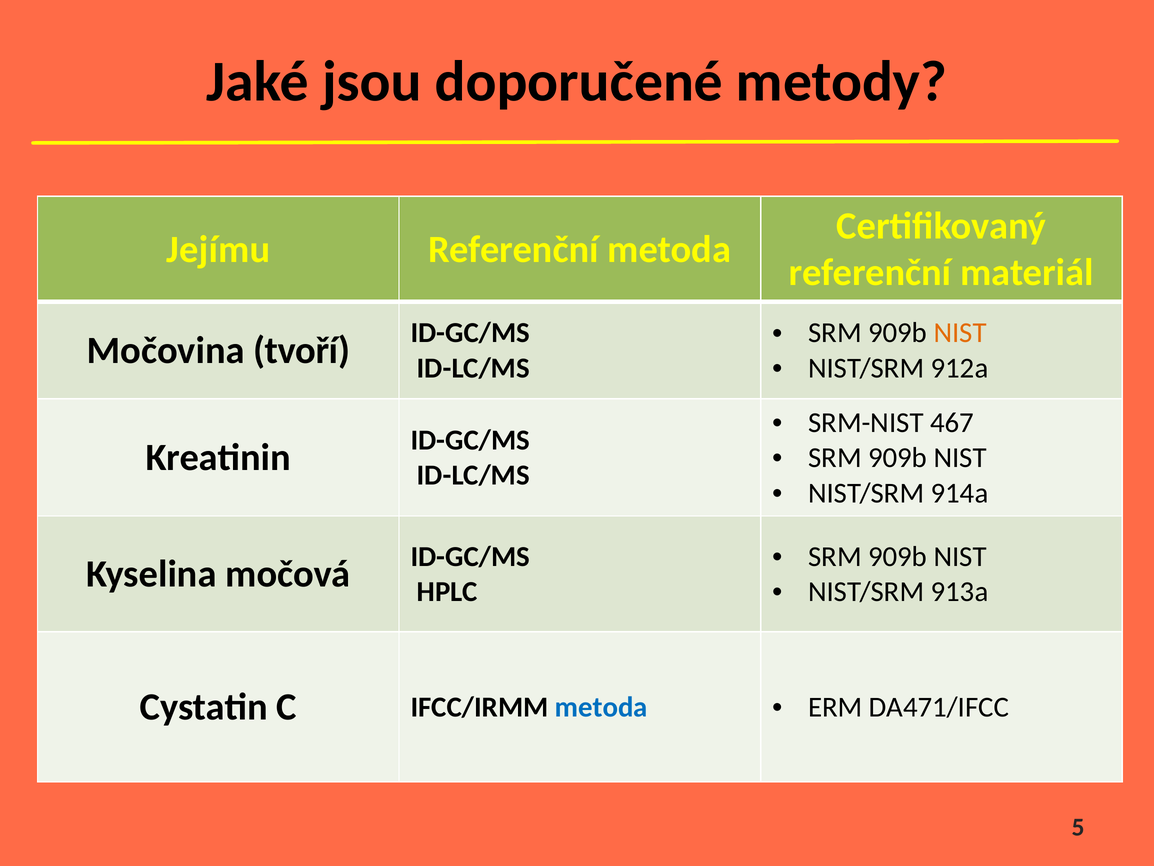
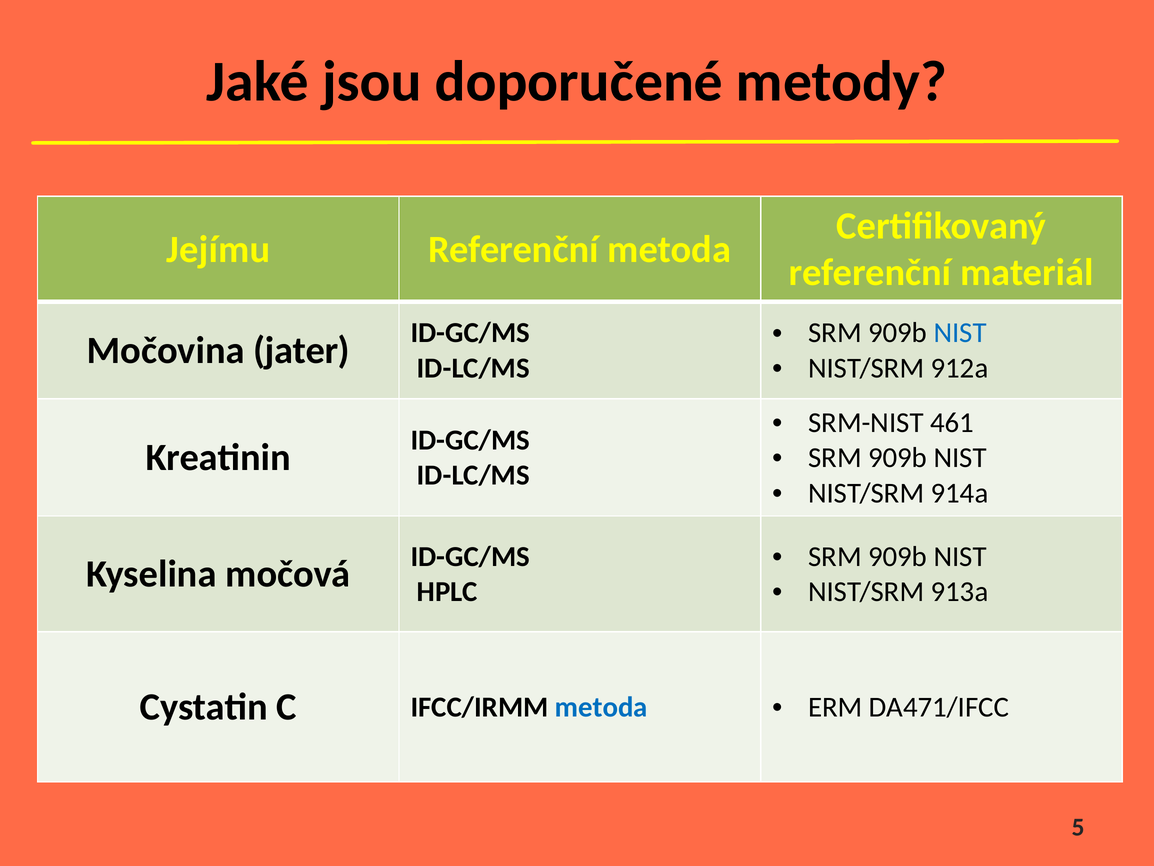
NIST at (960, 333) colour: orange -> blue
tvoří: tvoří -> jater
467: 467 -> 461
